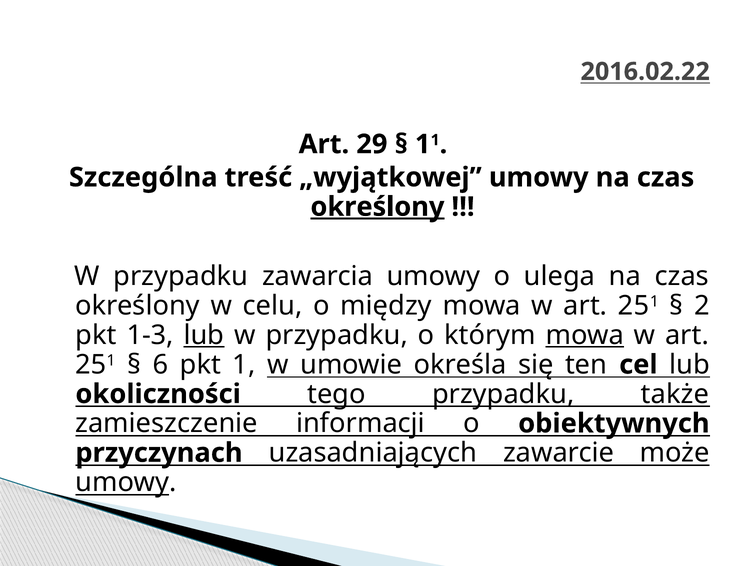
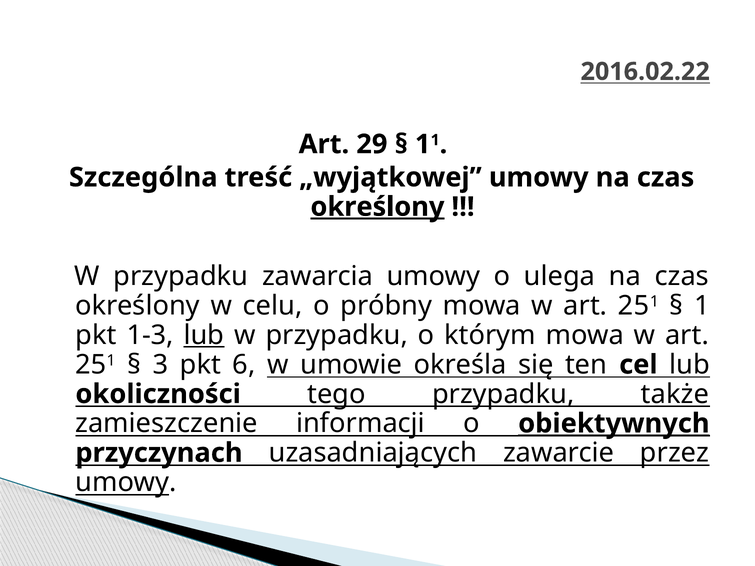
między: między -> próbny
2 at (702, 306): 2 -> 1
mowa at (585, 335) underline: present -> none
6: 6 -> 3
pkt 1: 1 -> 6
obiektywnych underline: none -> present
może: może -> przez
